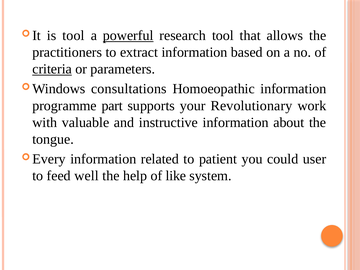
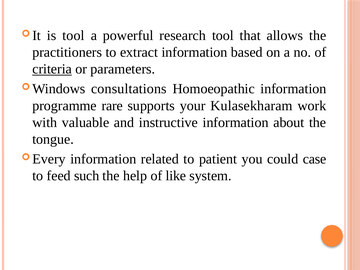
powerful underline: present -> none
part: part -> rare
Revolutionary: Revolutionary -> Kulasekharam
user: user -> case
well: well -> such
